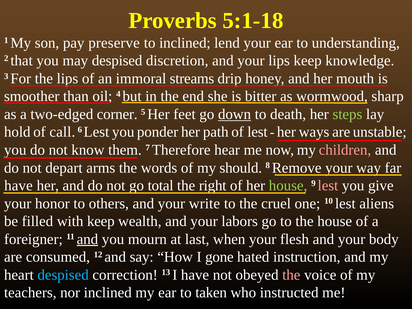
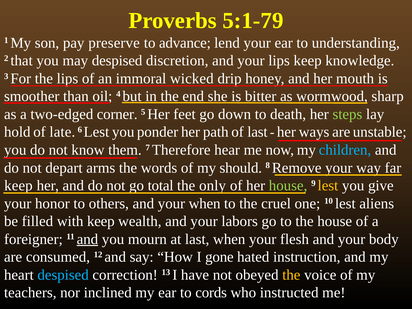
5:1-18: 5:1-18 -> 5:1-79
to inclined: inclined -> advance
streams: streams -> wicked
down underline: present -> none
call: call -> late
of lest: lest -> last
children colour: pink -> light blue
have at (18, 186): have -> keep
right: right -> only
lest at (328, 186) colour: pink -> yellow
your write: write -> when
the at (291, 275) colour: pink -> yellow
taken: taken -> cords
